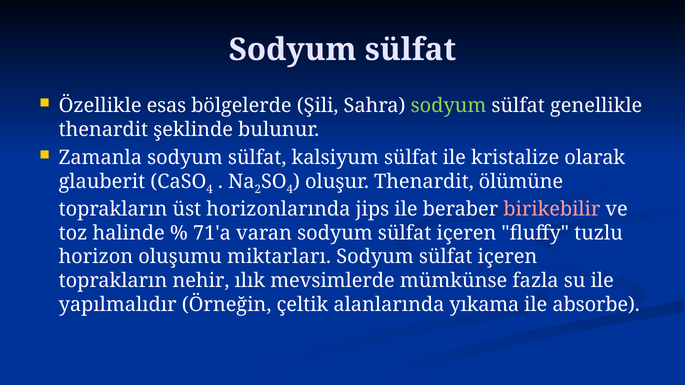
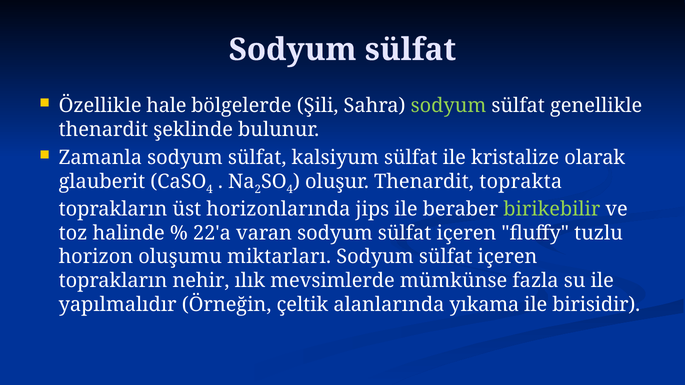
esas: esas -> hale
ölümüne: ölümüne -> toprakta
birikebilir colour: pink -> light green
71'a: 71'a -> 22'a
absorbe: absorbe -> birisidir
